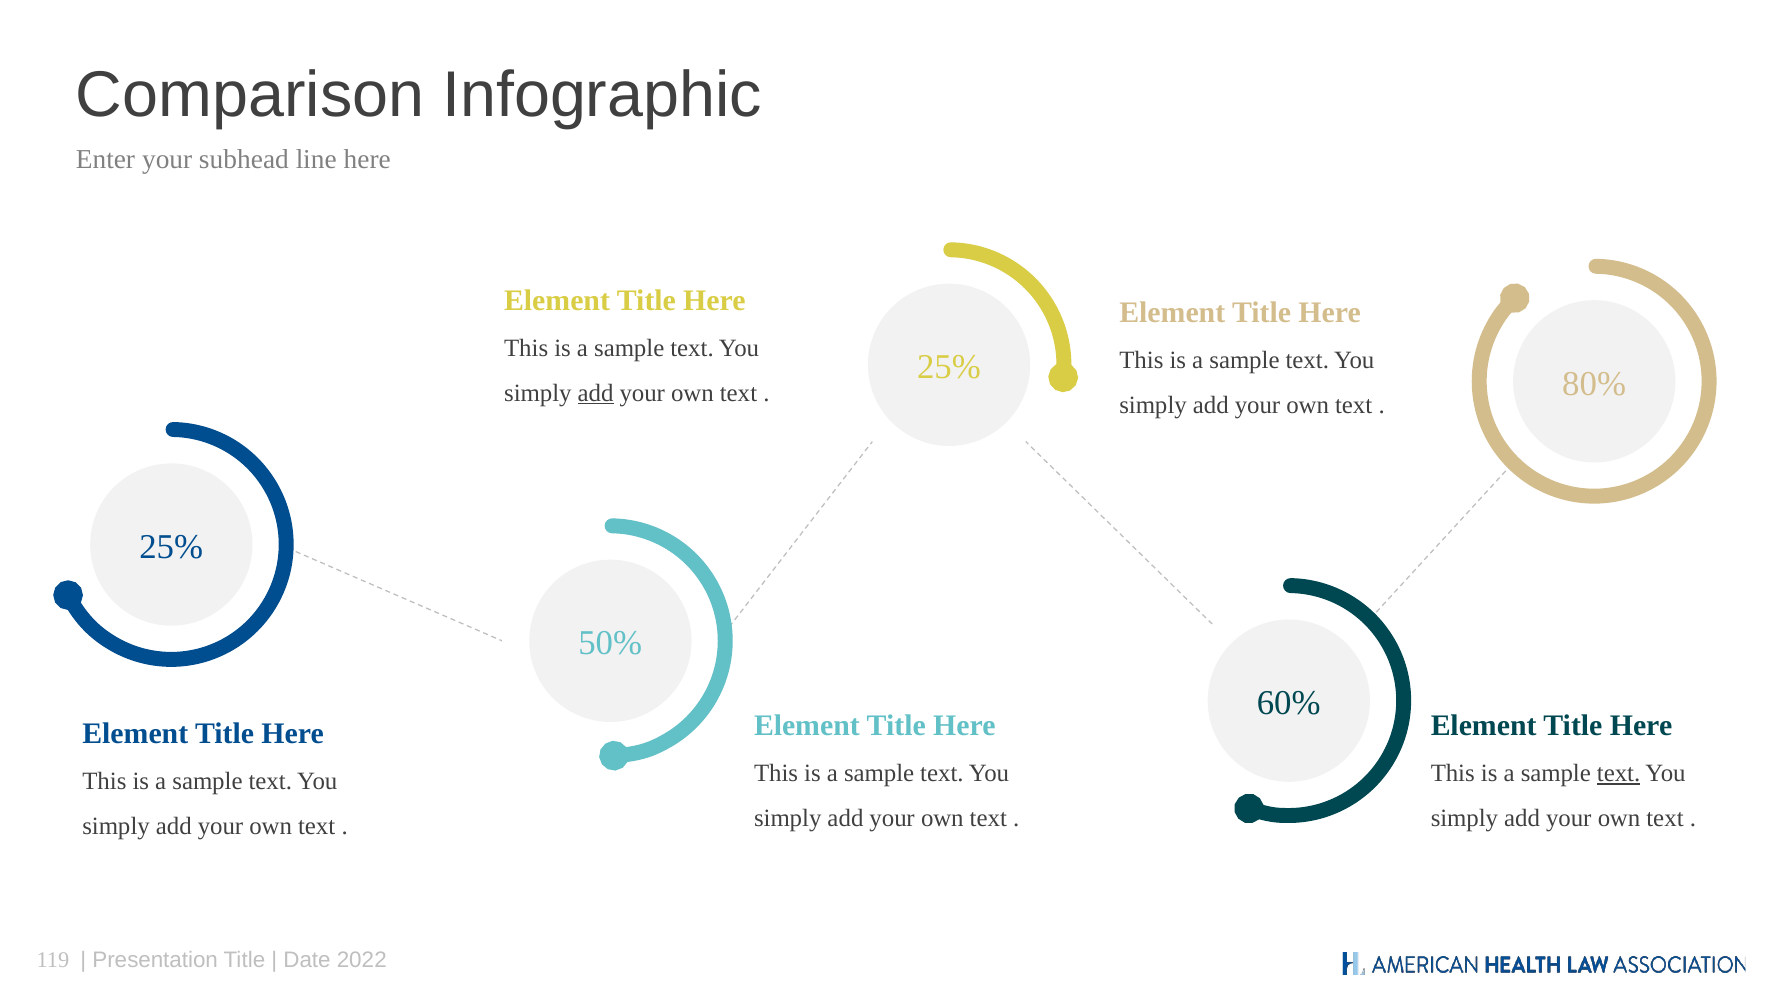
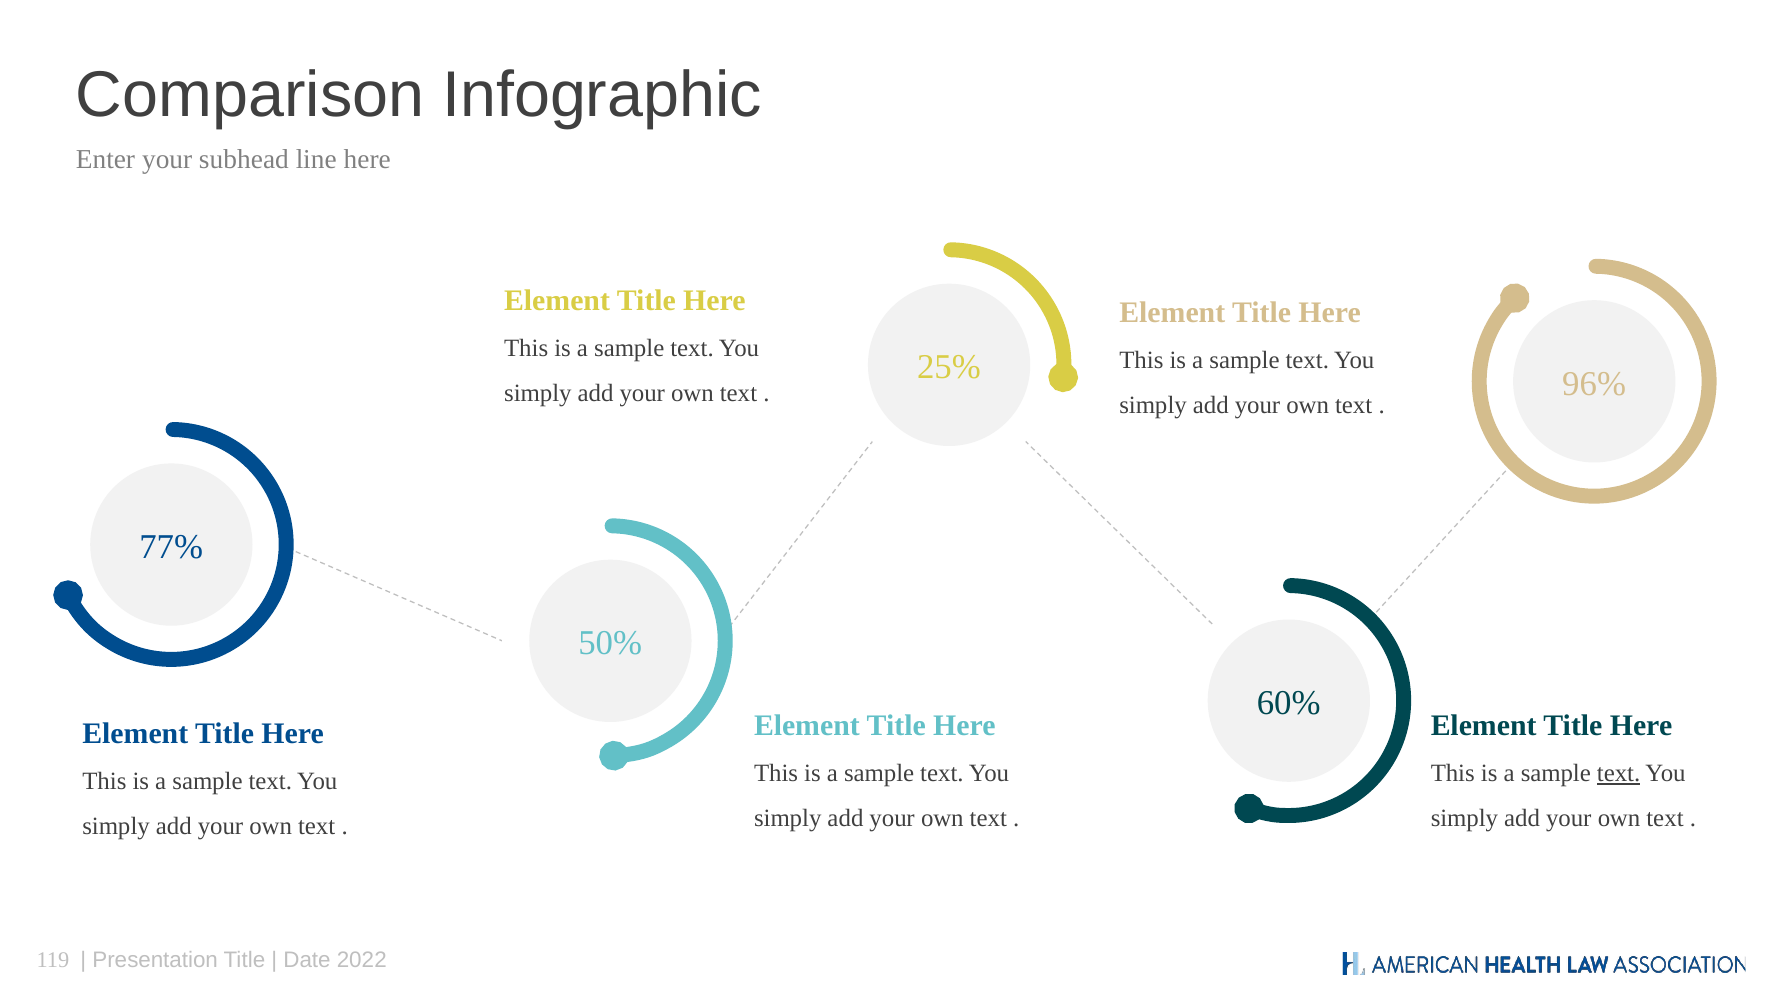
80%: 80% -> 96%
add at (596, 393) underline: present -> none
25% at (171, 547): 25% -> 77%
